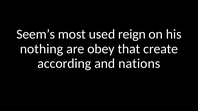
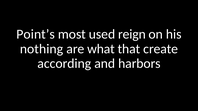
Seem’s: Seem’s -> Point’s
obey: obey -> what
nations: nations -> harbors
